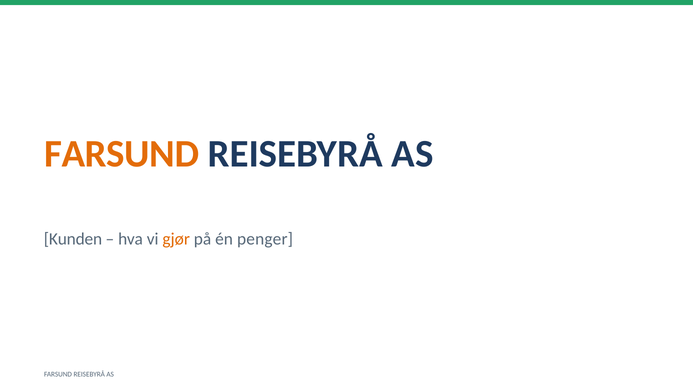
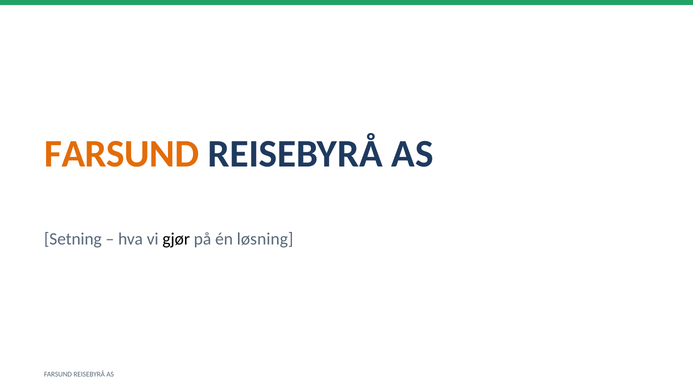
Kunden: Kunden -> Setning
gjør colour: orange -> black
penger: penger -> løsning
